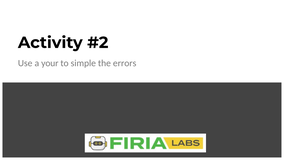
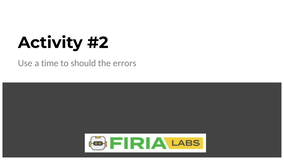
your: your -> time
simple: simple -> should
